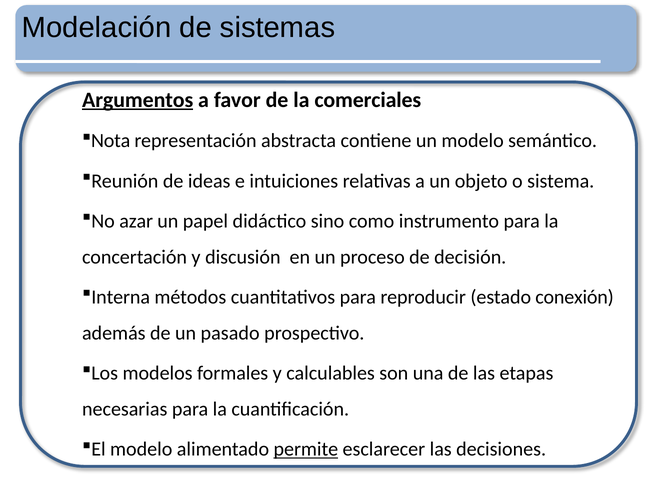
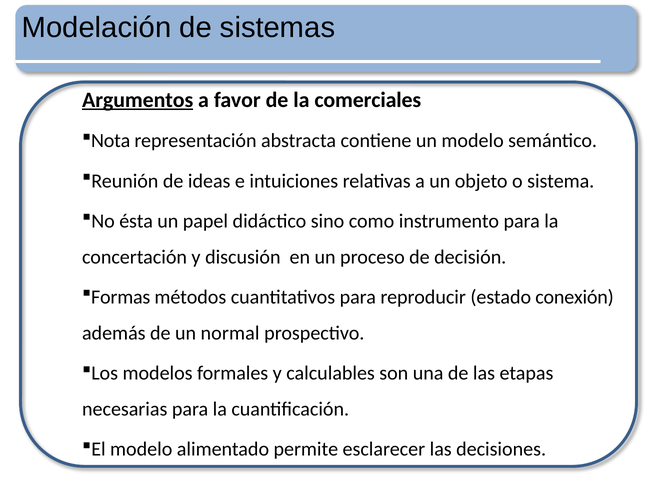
azar: azar -> ésta
Interna: Interna -> Formas
pasado: pasado -> normal
permite underline: present -> none
